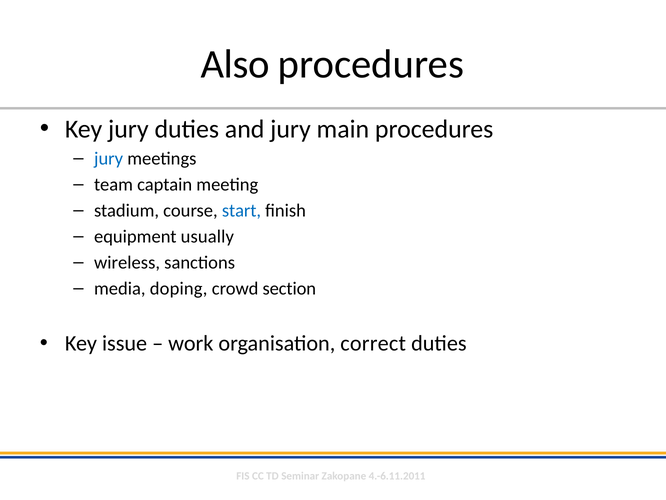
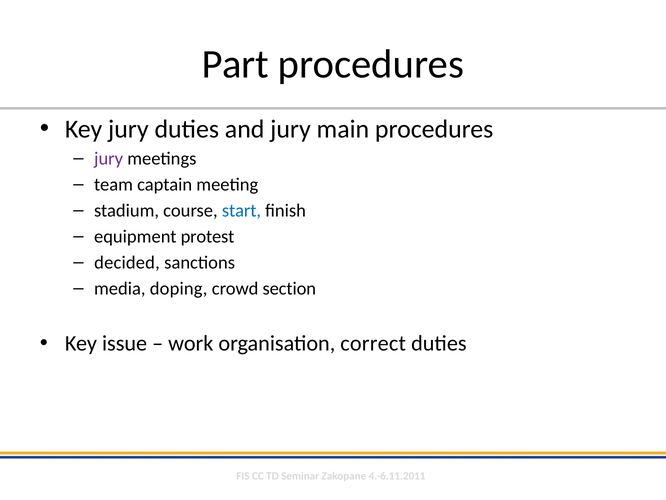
Also: Also -> Part
jury at (109, 159) colour: blue -> purple
usually: usually -> protest
wireless: wireless -> decided
